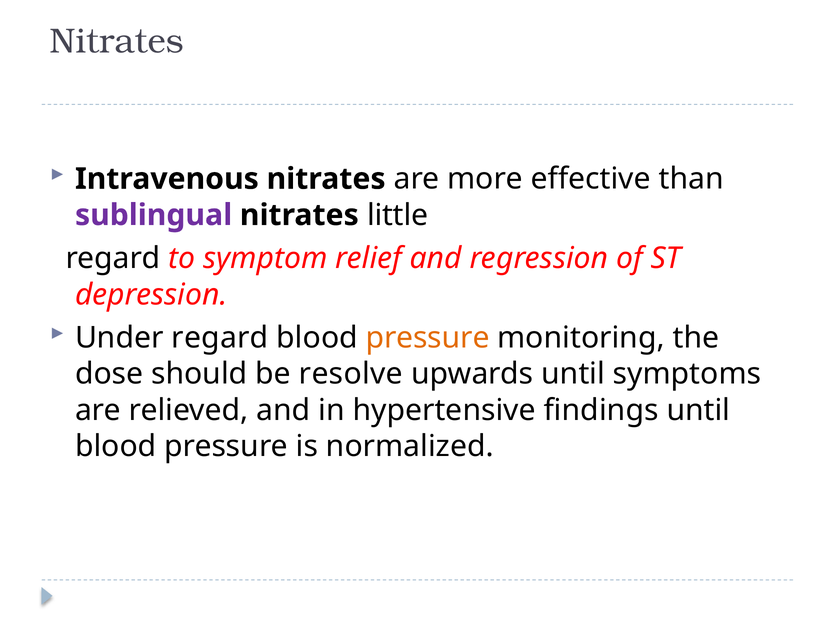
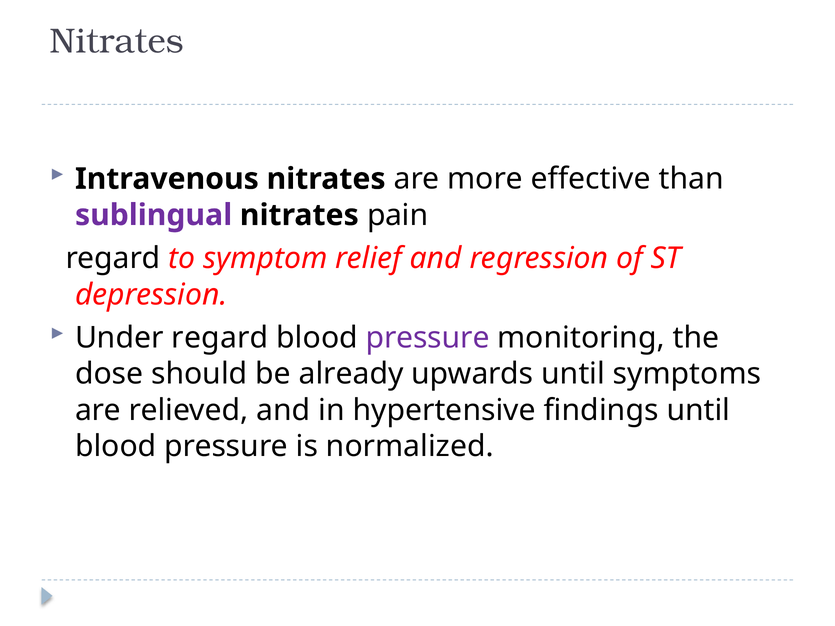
little: little -> pain
pressure at (428, 338) colour: orange -> purple
resolve: resolve -> already
